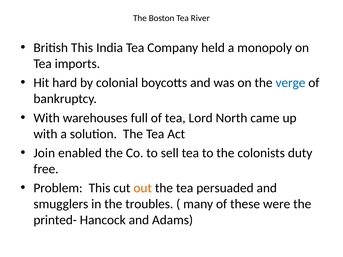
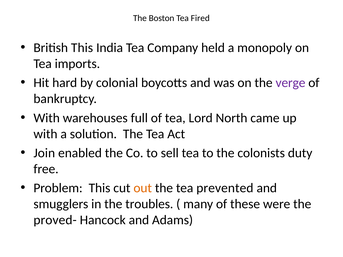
River: River -> Fired
verge colour: blue -> purple
persuaded: persuaded -> prevented
printed-: printed- -> proved-
